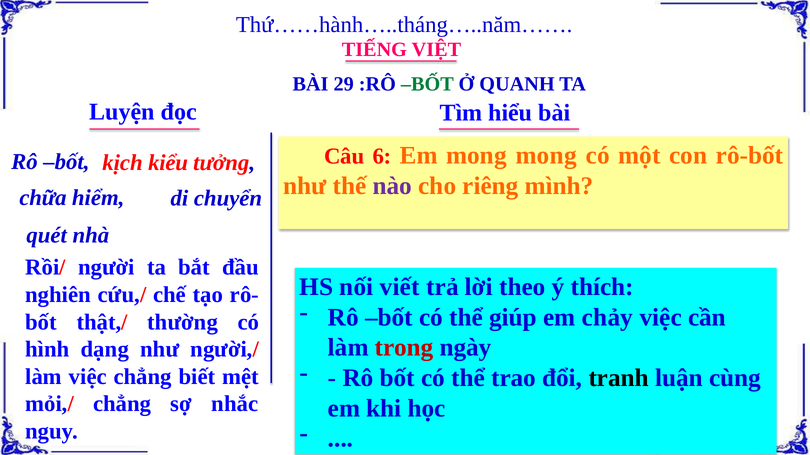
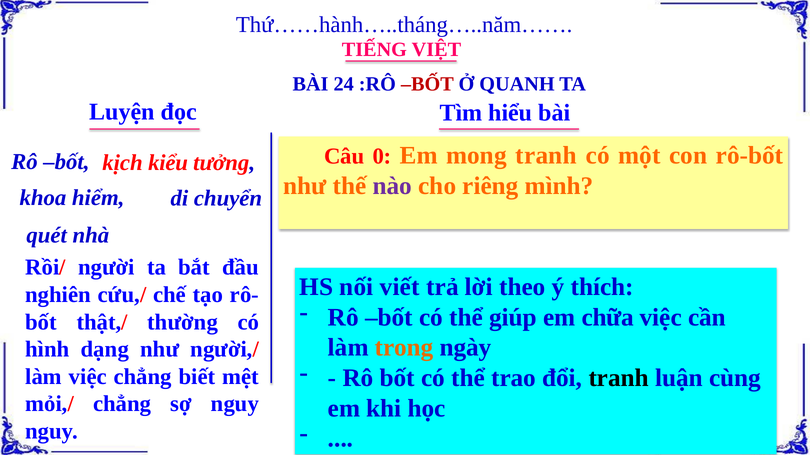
29: 29 -> 24
BỐT at (427, 84) colour: green -> red
6: 6 -> 0
mong mong: mong -> tranh
chữa: chữa -> khoa
chảy: chảy -> chữa
trong colour: red -> orange
sợ nhắc: nhắc -> nguy
